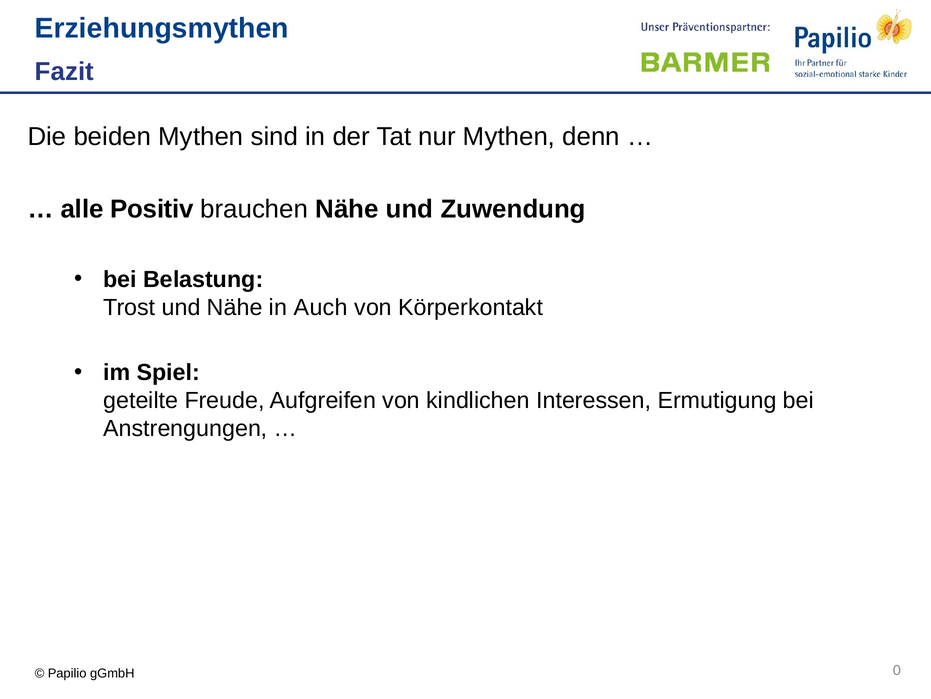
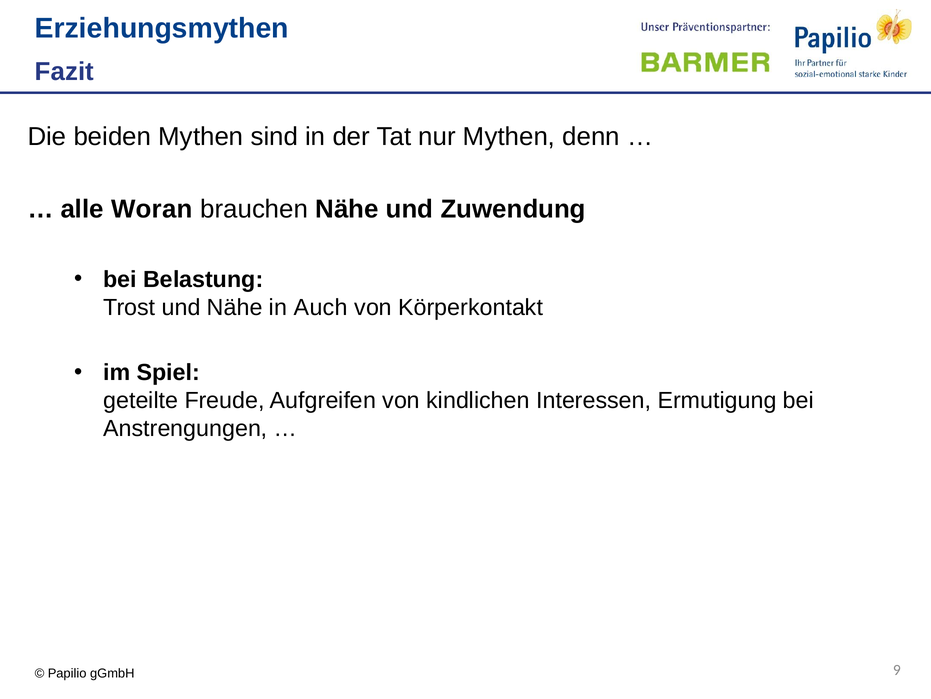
Positiv: Positiv -> Woran
0: 0 -> 9
